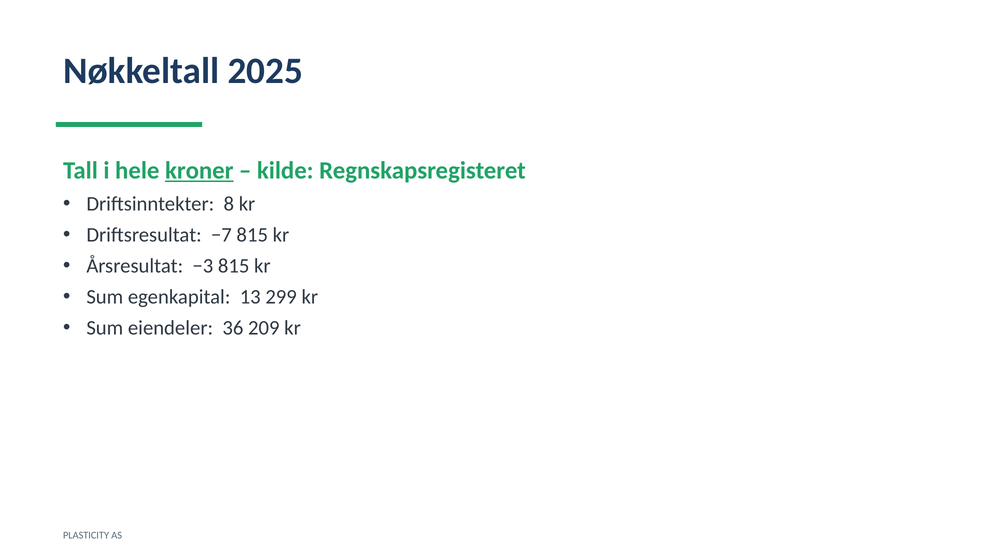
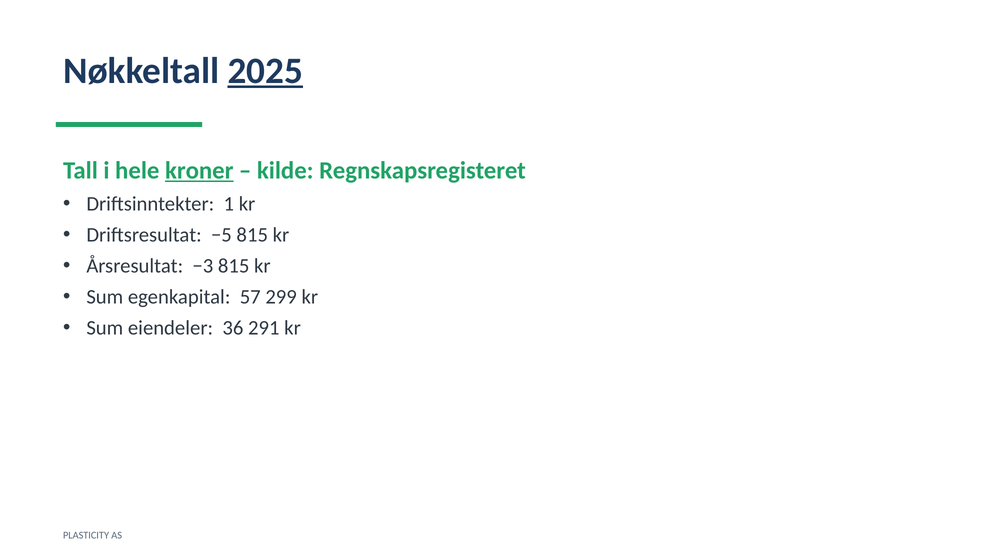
2025 underline: none -> present
8: 8 -> 1
−7: −7 -> −5
13: 13 -> 57
209: 209 -> 291
